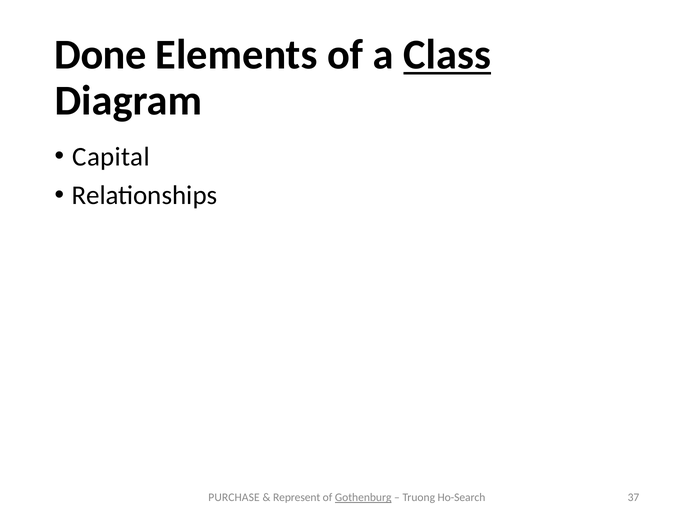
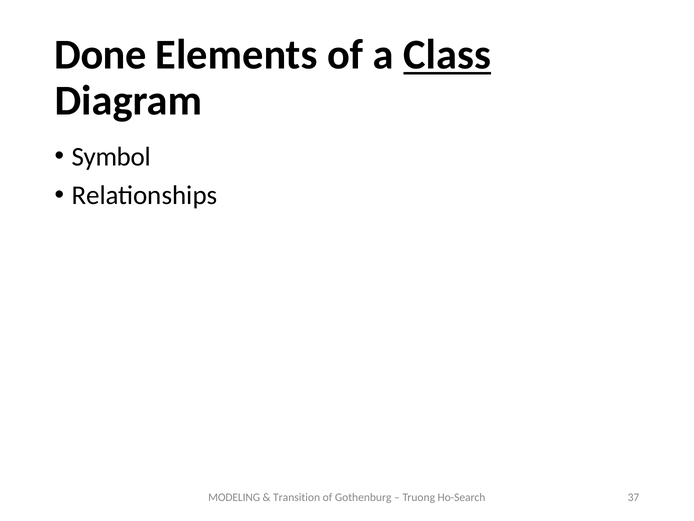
Capital: Capital -> Symbol
PURCHASE: PURCHASE -> MODELING
Represent: Represent -> Transition
Gothenburg underline: present -> none
